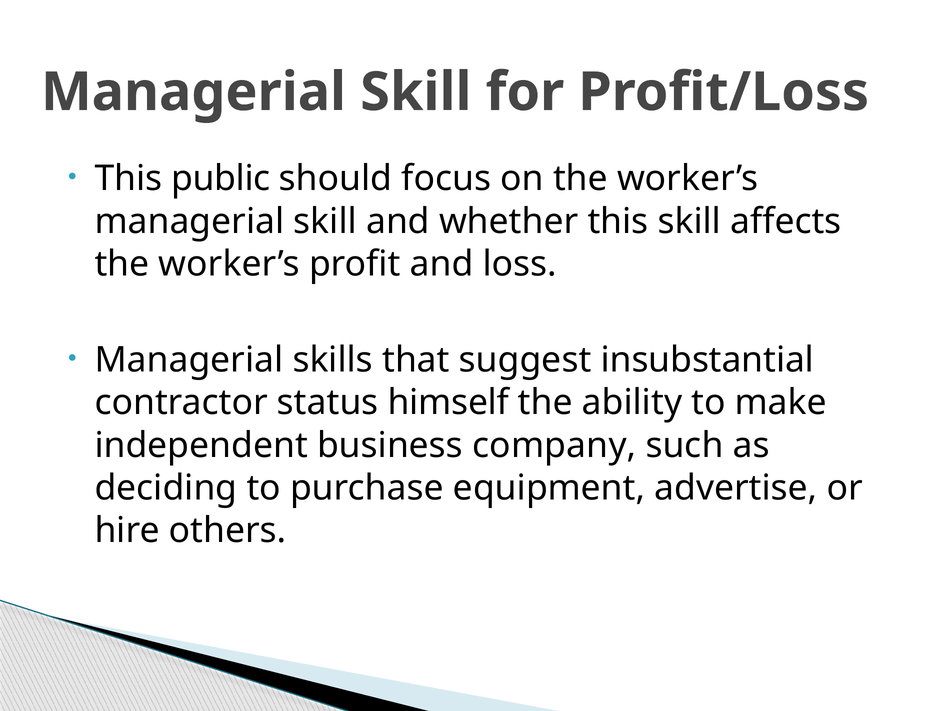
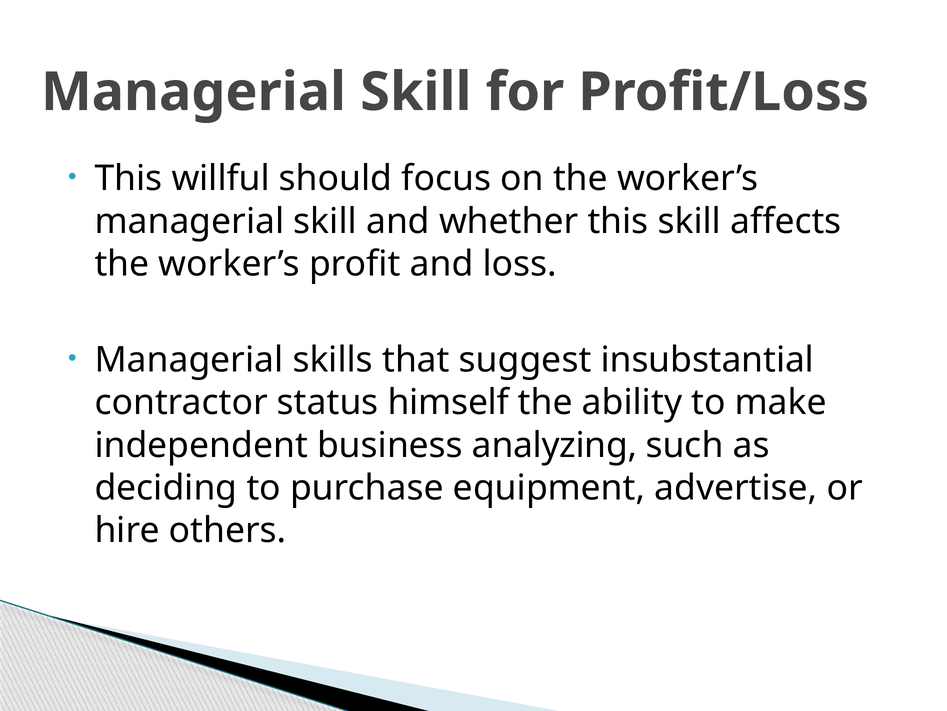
public: public -> willful
company: company -> analyzing
